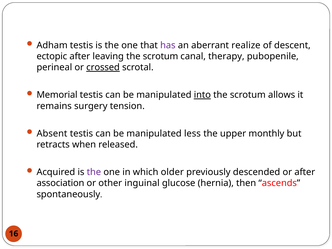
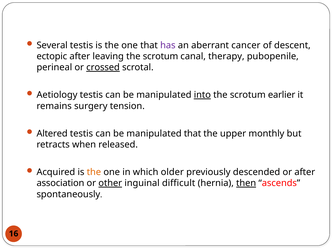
Adham: Adham -> Several
realize: realize -> cancer
Memorial: Memorial -> Aetiology
allows: allows -> earlier
Absent: Absent -> Altered
manipulated less: less -> that
the at (94, 172) colour: purple -> orange
other underline: none -> present
glucose: glucose -> difficult
then underline: none -> present
